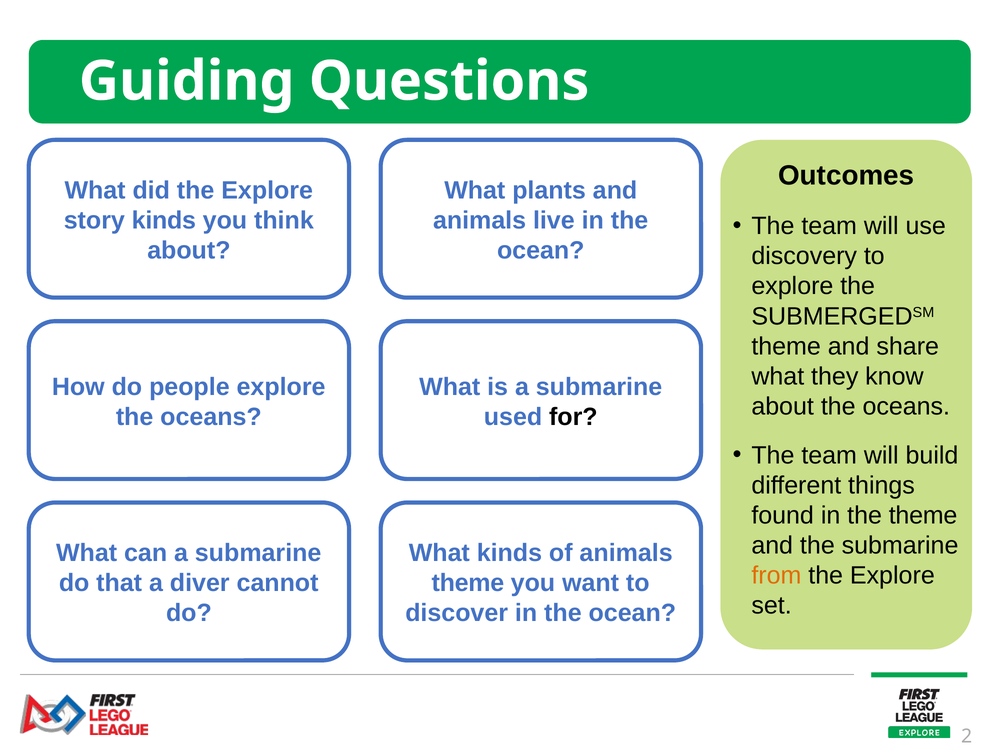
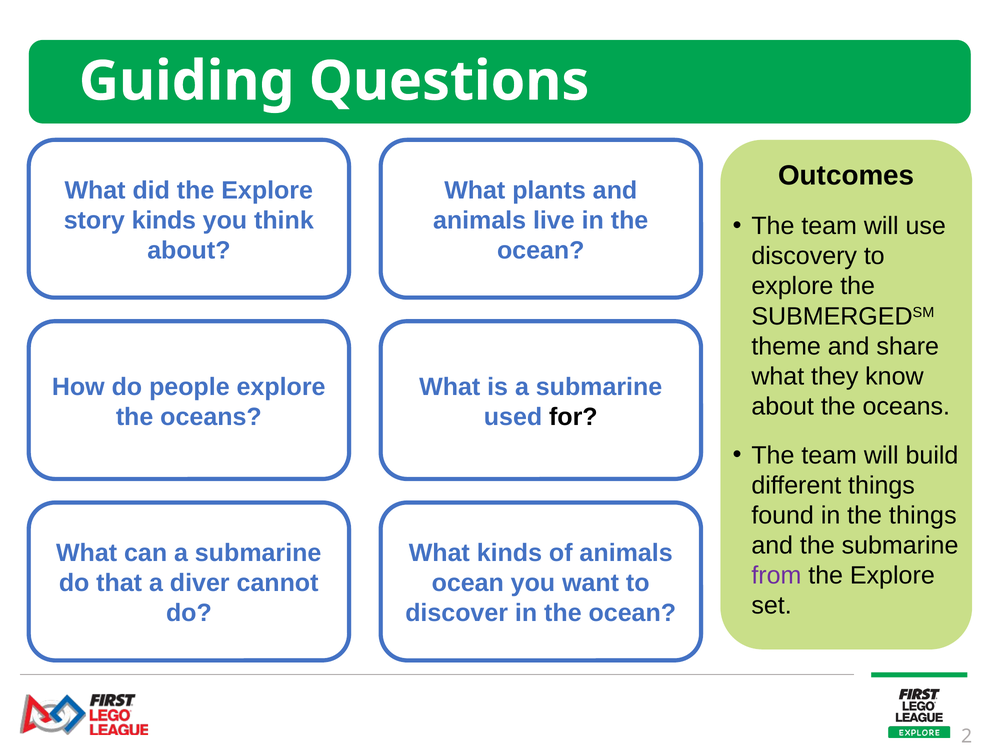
the theme: theme -> things
from colour: orange -> purple
theme at (468, 583): theme -> ocean
